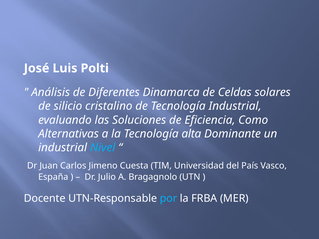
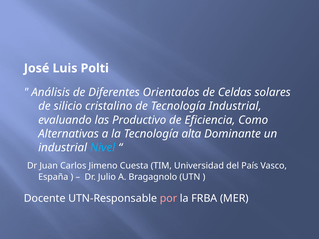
Dinamarca: Dinamarca -> Orientados
Soluciones: Soluciones -> Productivo
por colour: light blue -> pink
